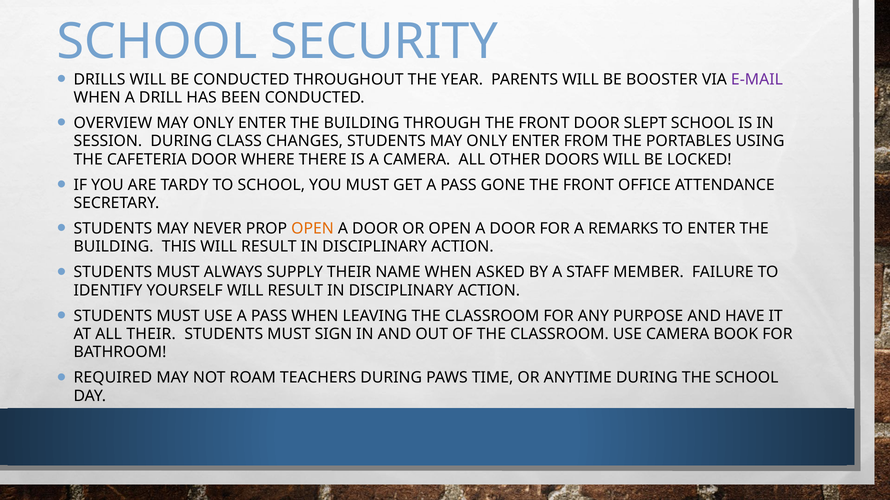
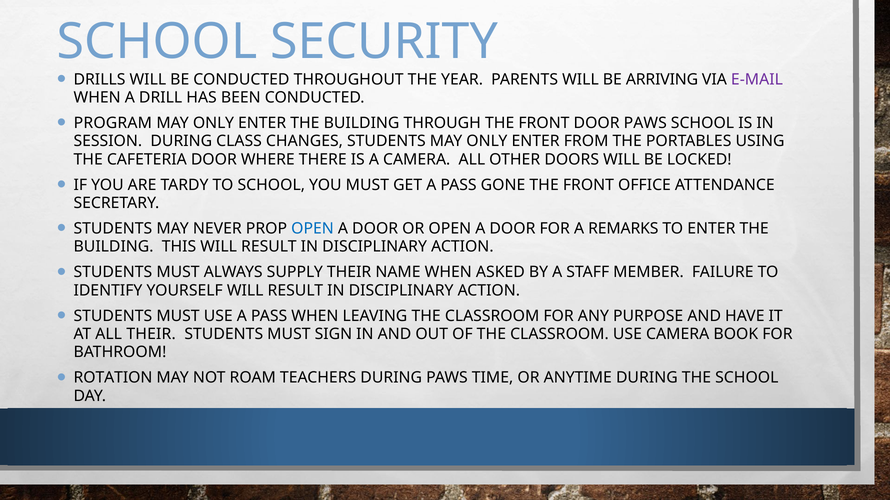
BOOSTER: BOOSTER -> ARRIVING
OVERVIEW: OVERVIEW -> PROGRAM
DOOR SLEPT: SLEPT -> PAWS
OPEN at (313, 229) colour: orange -> blue
REQUIRED: REQUIRED -> ROTATION
